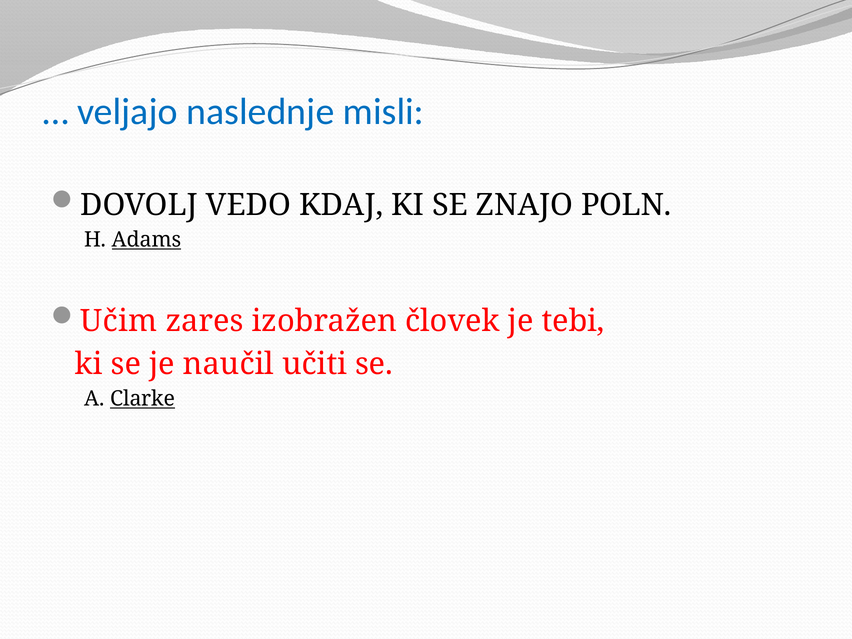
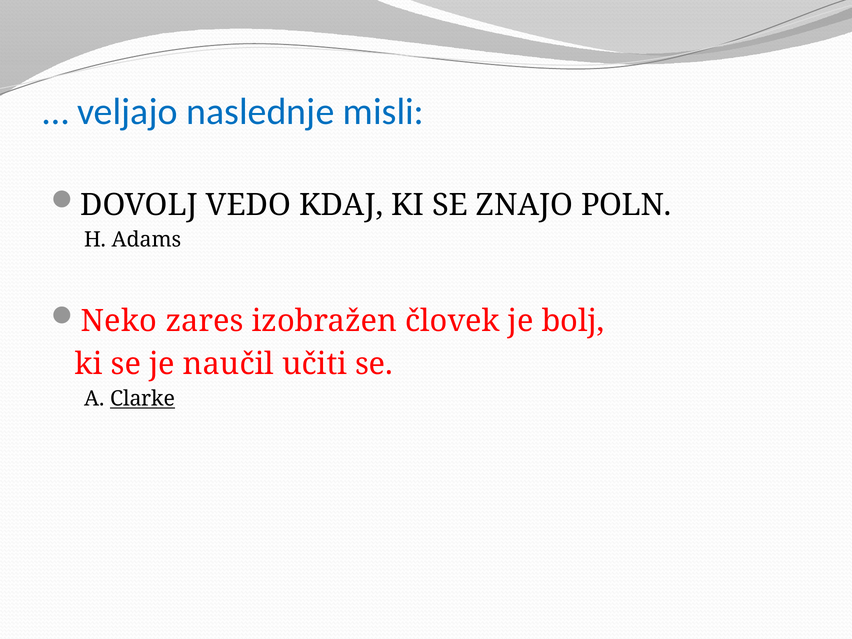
Adams underline: present -> none
Učim: Učim -> Neko
tebi: tebi -> bolj
